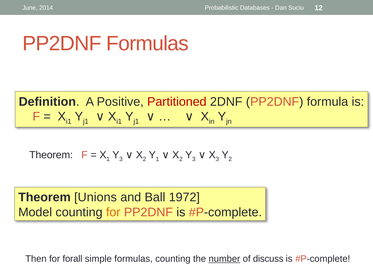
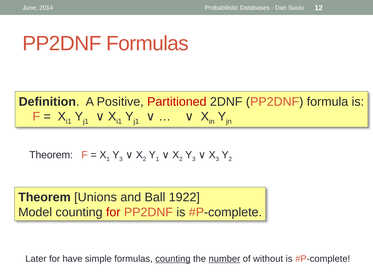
1972: 1972 -> 1922
for at (113, 212) colour: orange -> red
Then: Then -> Later
forall: forall -> have
counting at (173, 258) underline: none -> present
discuss: discuss -> without
